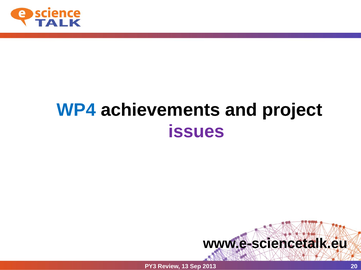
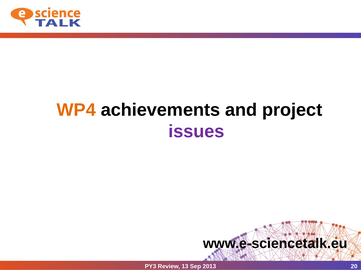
WP4 colour: blue -> orange
